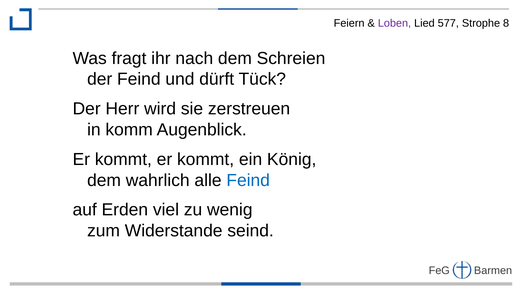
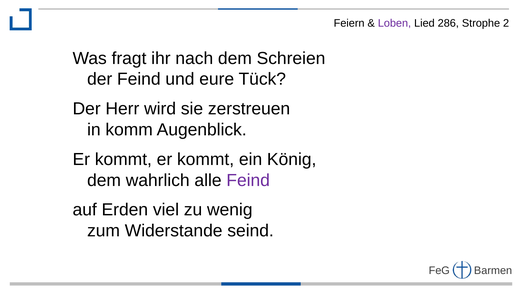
577: 577 -> 286
8: 8 -> 2
dürft: dürft -> eure
Feind at (248, 180) colour: blue -> purple
